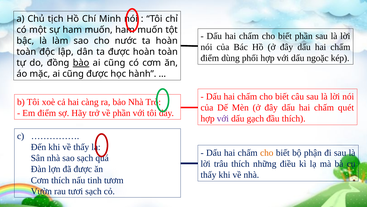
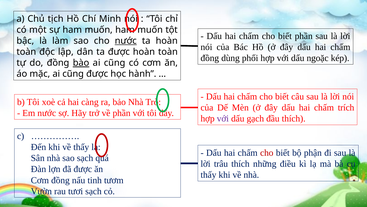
nước at (126, 41) underline: none -> present
điểm at (210, 58): điểm -> đồng
quét: quét -> trích
Em điểm: điểm -> nước
cho at (267, 152) colour: orange -> red
Cơm thích: thích -> đồng
